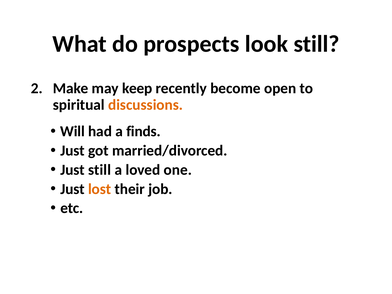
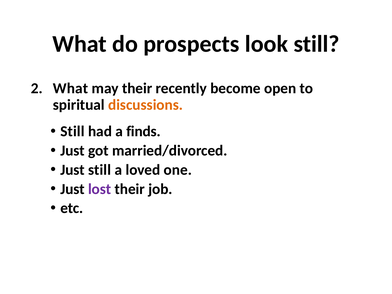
Make at (71, 88): Make -> What
may keep: keep -> their
Will at (73, 131): Will -> Still
lost colour: orange -> purple
